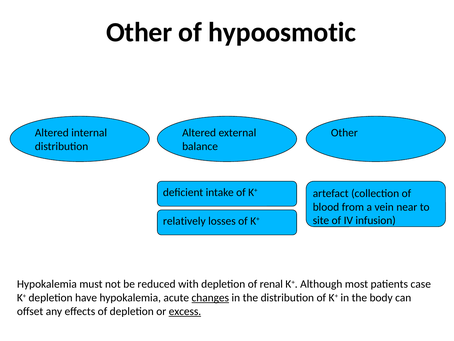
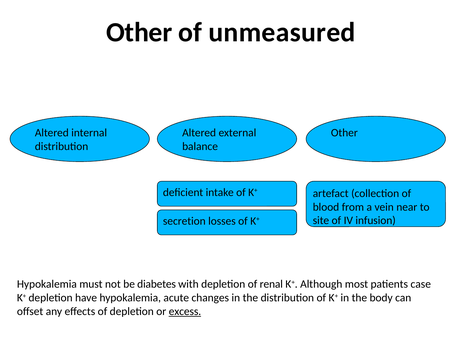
hypoosmotic: hypoosmotic -> unmeasured
relatively: relatively -> secretion
reduced: reduced -> diabetes
changes underline: present -> none
